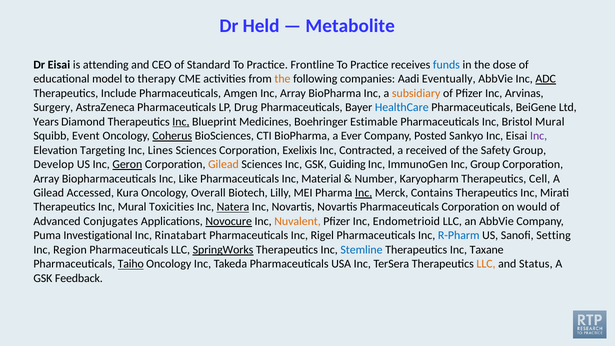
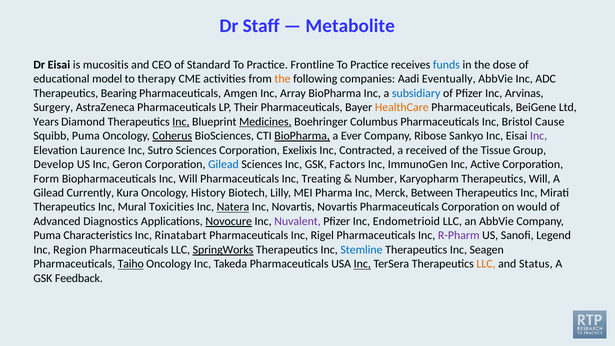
Held: Held -> Staff
attending: attending -> mucositis
ADC underline: present -> none
Include: Include -> Bearing
subsidiary colour: orange -> blue
Drug: Drug -> Their
HealthCare colour: blue -> orange
Medicines underline: none -> present
Estimable: Estimable -> Columbus
Bristol Mural: Mural -> Cause
Squibb Event: Event -> Puma
BioPharma at (302, 136) underline: none -> present
Posted: Posted -> Ribose
Targeting: Targeting -> Laurence
Lines: Lines -> Sutro
Safety: Safety -> Tissue
Geron underline: present -> none
Gilead at (223, 164) colour: orange -> blue
Guiding: Guiding -> Factors
Inc Group: Group -> Active
Array at (46, 179): Array -> Form
Inc Like: Like -> Will
Material: Material -> Treating
Therapeutics Cell: Cell -> Will
Accessed: Accessed -> Currently
Overall: Overall -> History
Inc at (364, 193) underline: present -> none
Contains: Contains -> Between
Conjugates: Conjugates -> Diagnostics
Nuvalent colour: orange -> purple
Investigational: Investigational -> Characteristics
R-Pharm colour: blue -> purple
Setting: Setting -> Legend
Taxane: Taxane -> Seagen
Inc at (362, 264) underline: none -> present
